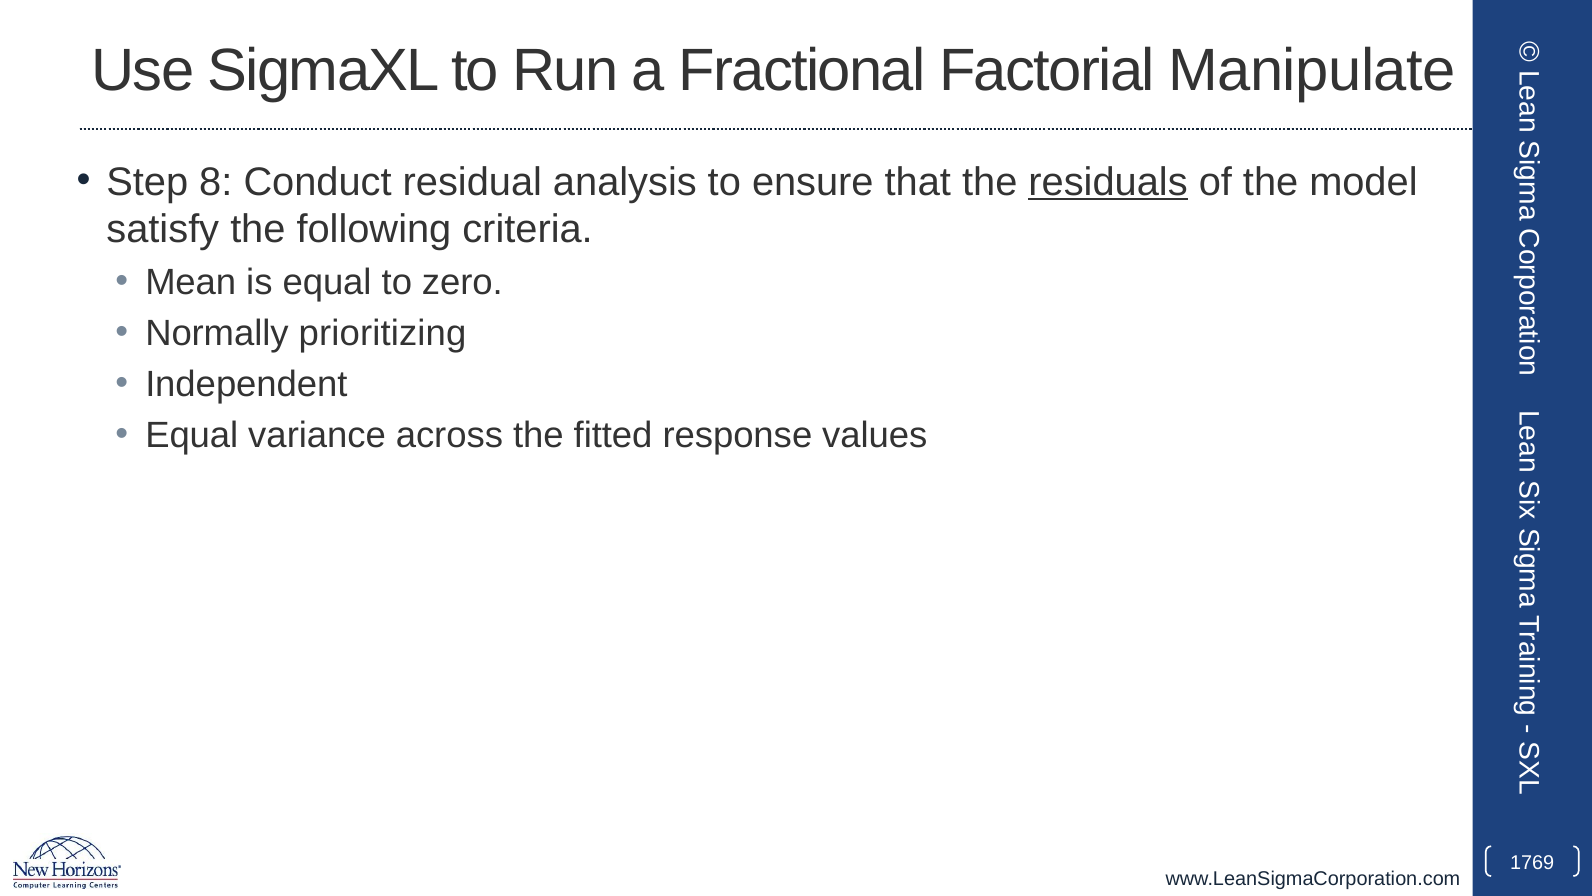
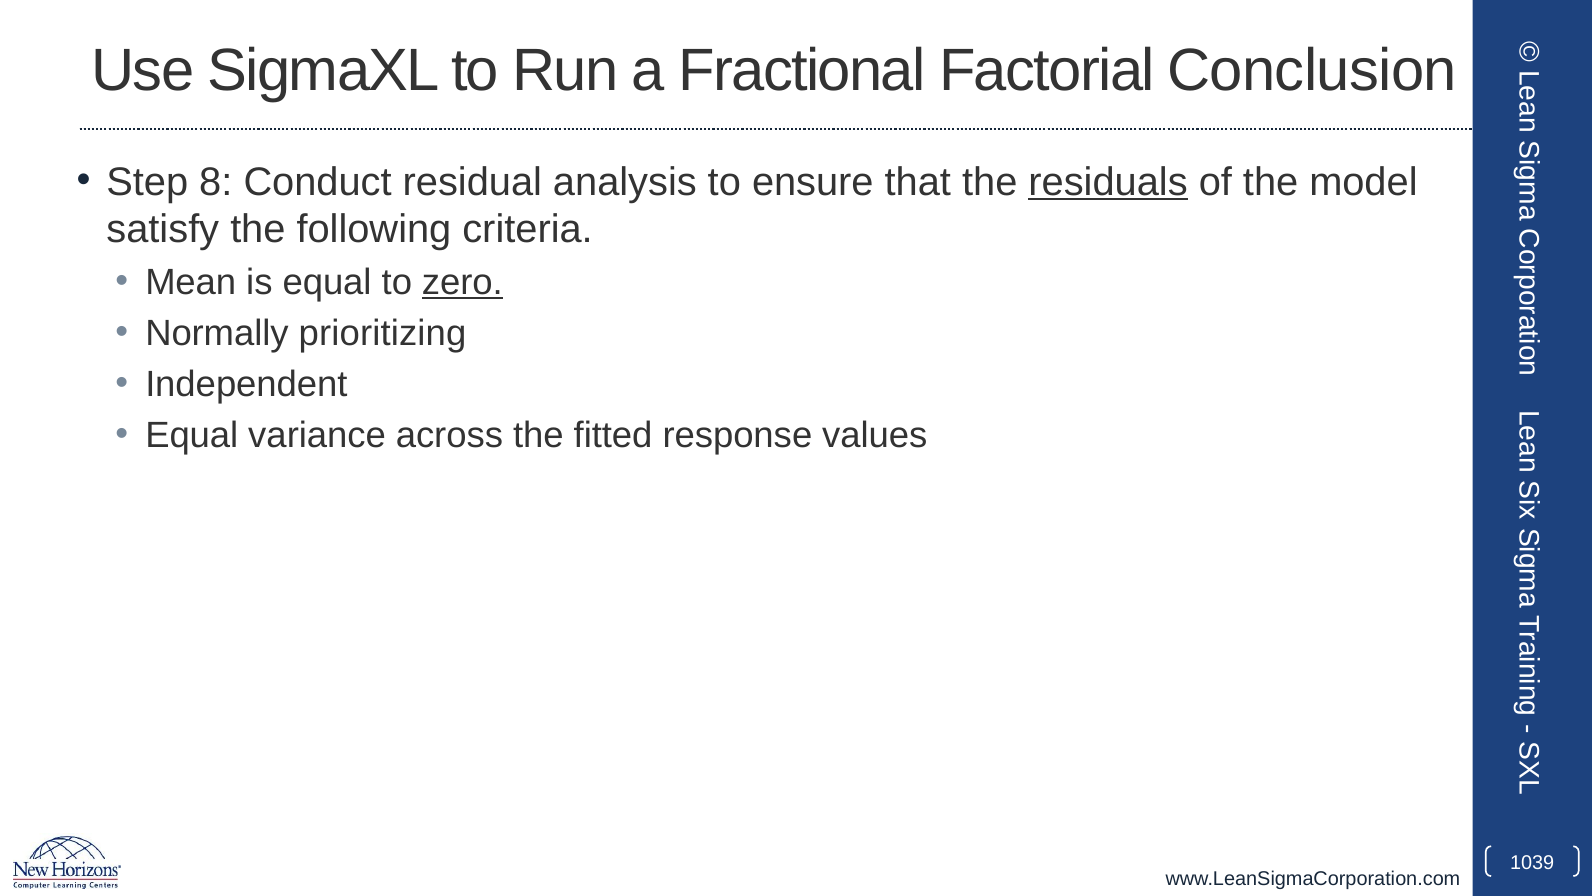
Manipulate: Manipulate -> Conclusion
zero underline: none -> present
1769: 1769 -> 1039
